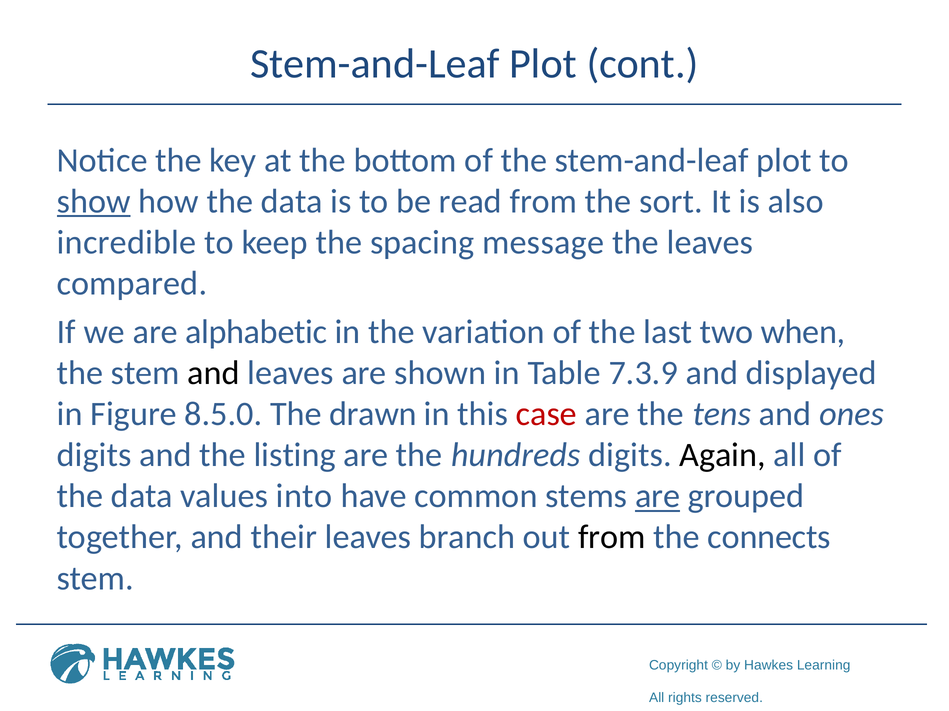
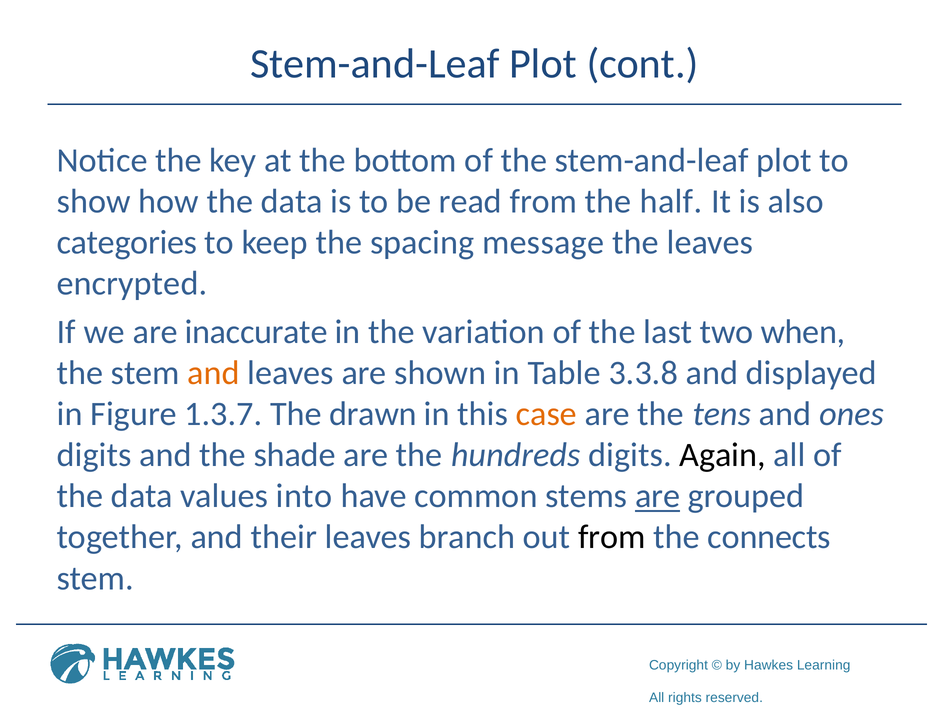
show underline: present -> none
sort: sort -> half
incredible: incredible -> categories
compared: compared -> encrypted
alphabetic: alphabetic -> inaccurate
and at (214, 373) colour: black -> orange
7.3.9: 7.3.9 -> 3.3.8
8.5.0: 8.5.0 -> 1.3.7
case colour: red -> orange
listing: listing -> shade
